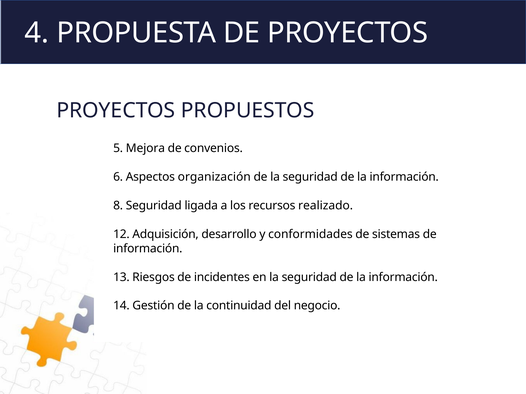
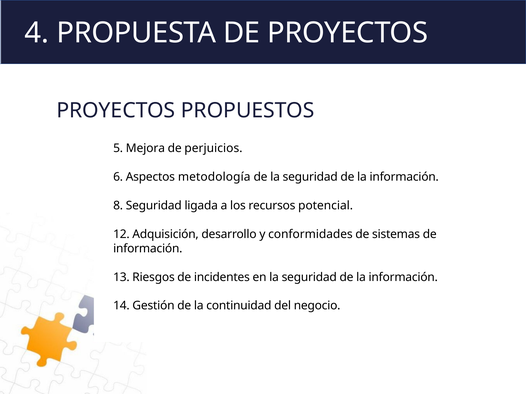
convenios: convenios -> perjuicios
organización: organización -> metodología
realizado: realizado -> potencial
